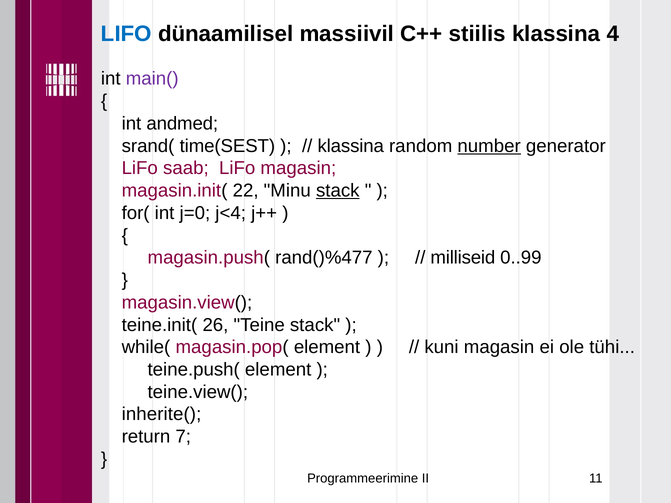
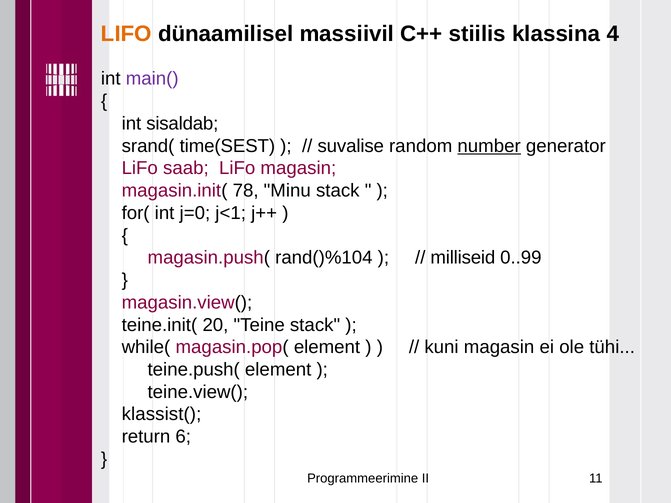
LIFO at (126, 34) colour: blue -> orange
andmed: andmed -> sisaldab
klassina at (351, 146): klassina -> suvalise
22: 22 -> 78
stack at (338, 191) underline: present -> none
j<4: j<4 -> j<1
rand()%477: rand()%477 -> rand()%104
26: 26 -> 20
inherite(: inherite( -> klassist(
7: 7 -> 6
